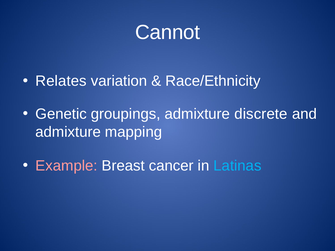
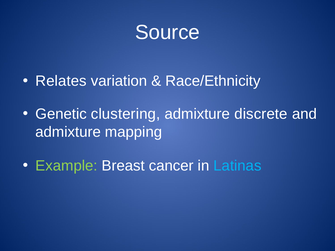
Cannot: Cannot -> Source
groupings: groupings -> clustering
Example colour: pink -> light green
